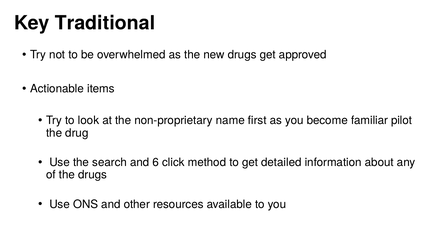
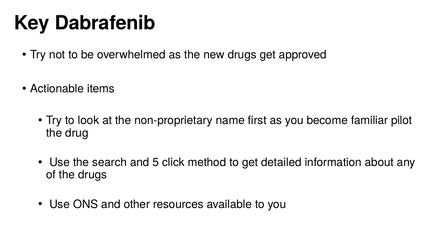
Traditional: Traditional -> Dabrafenib
6: 6 -> 5
